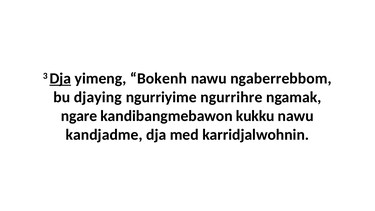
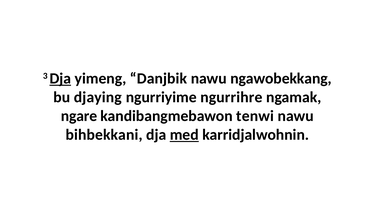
Bokenh: Bokenh -> Danjbik
ngaberrebbom: ngaberrebbom -> ngawobekkang
kukku: kukku -> tenwi
kandjadme: kandjadme -> bihbekkani
med underline: none -> present
